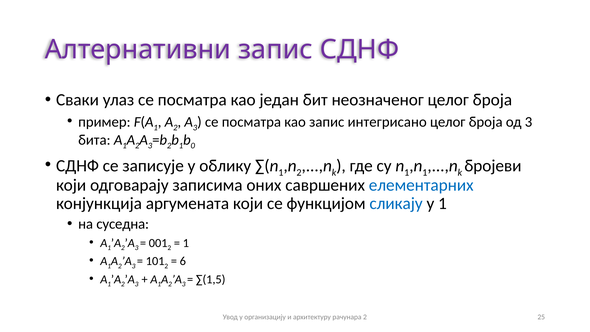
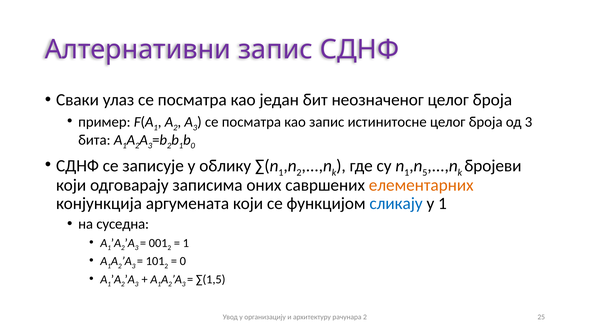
интегрисано: интегрисано -> истинитосне
1 at (425, 173): 1 -> 5
елементарних colour: blue -> orange
6 at (183, 261): 6 -> 0
